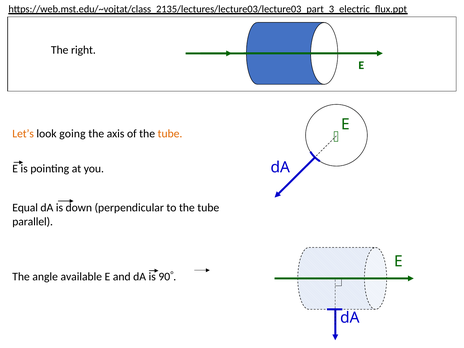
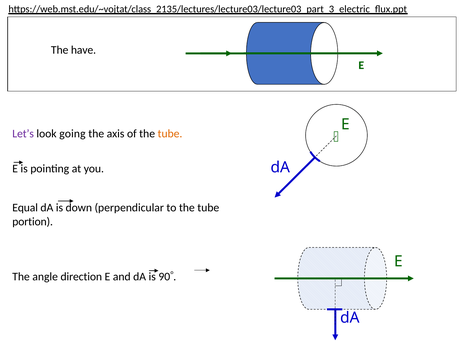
right: right -> have
Let’s colour: orange -> purple
parallel: parallel -> portion
available: available -> direction
